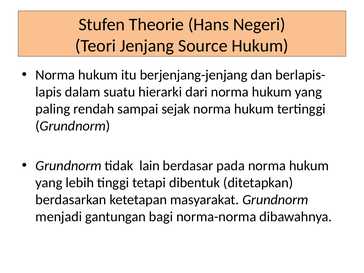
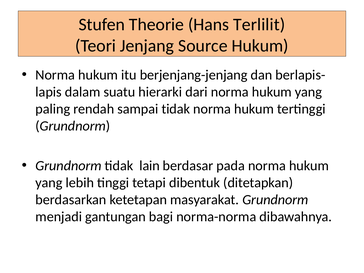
Negeri: Negeri -> Terlilit
sampai sejak: sejak -> tidak
